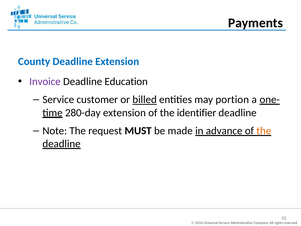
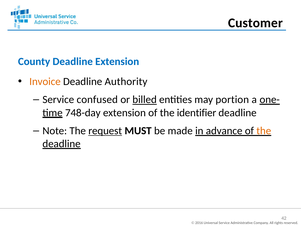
Payments: Payments -> Customer
Invoice colour: purple -> orange
Education: Education -> Authority
customer: customer -> confused
280-day: 280-day -> 748-day
request underline: none -> present
